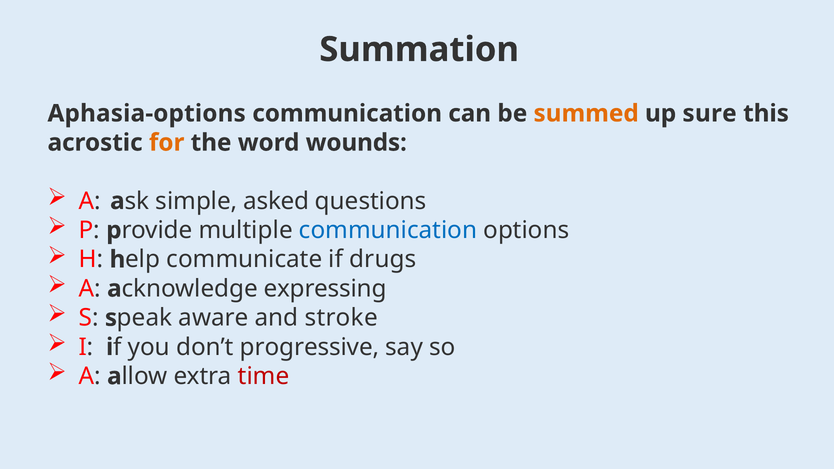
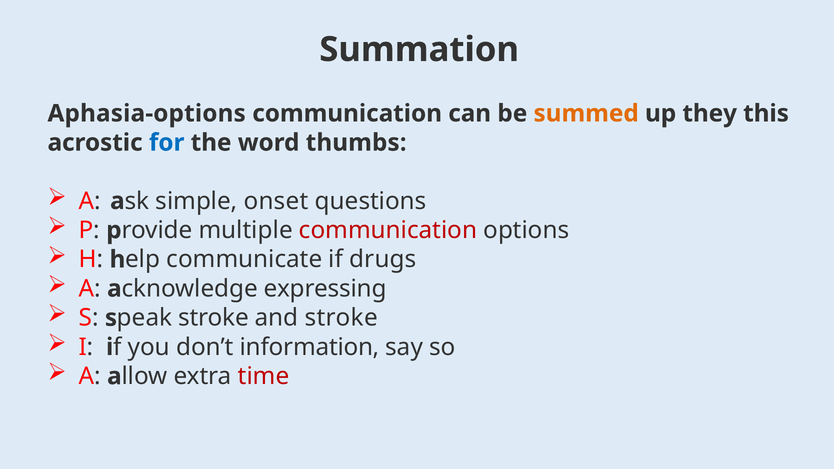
sure: sure -> they
for colour: orange -> blue
wounds: wounds -> thumbs
asked: asked -> onset
communication at (388, 230) colour: blue -> red
aware at (213, 318): aware -> stroke
progressive: progressive -> information
